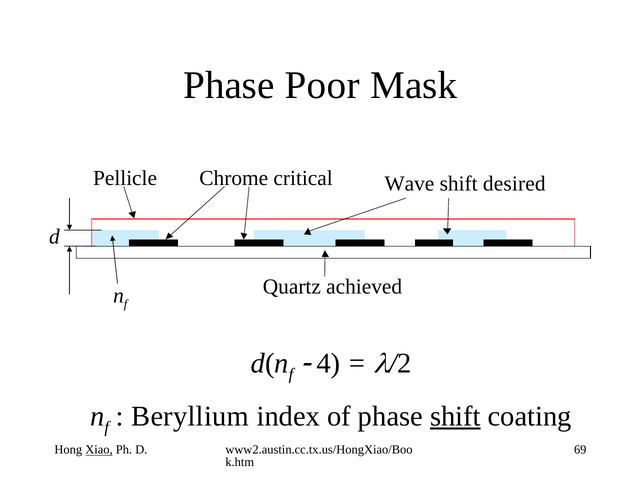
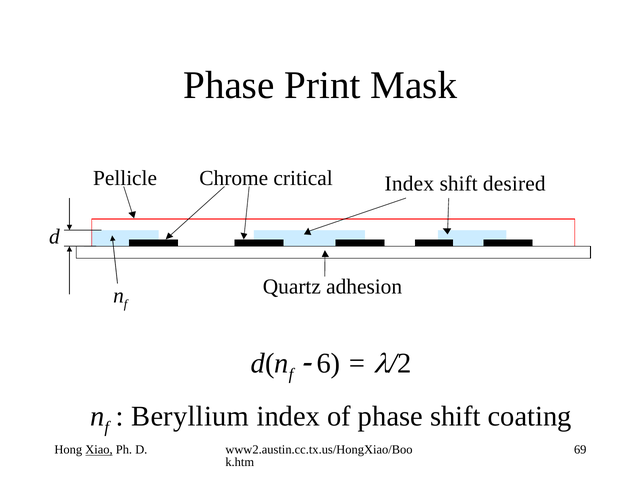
Poor: Poor -> Print
Pellicle Wave: Wave -> Index
achieved: achieved -> adhesion
4: 4 -> 6
shift at (455, 416) underline: present -> none
